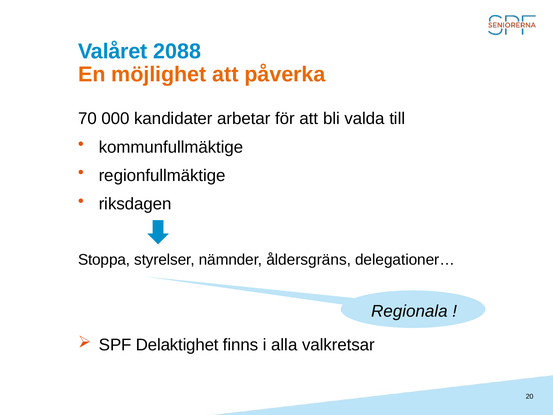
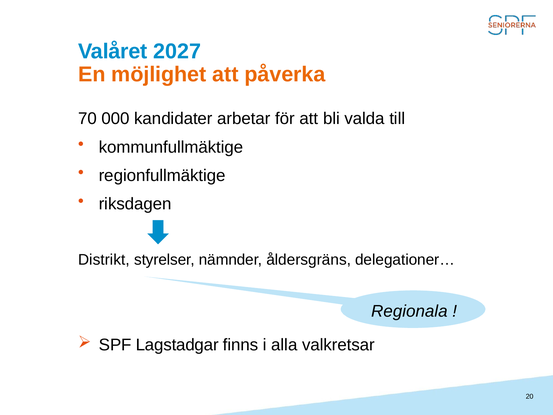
2088: 2088 -> 2027
Stoppa: Stoppa -> Distrikt
Delaktighet: Delaktighet -> Lagstadgar
